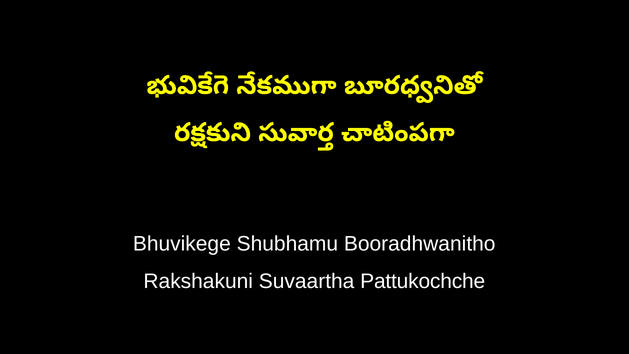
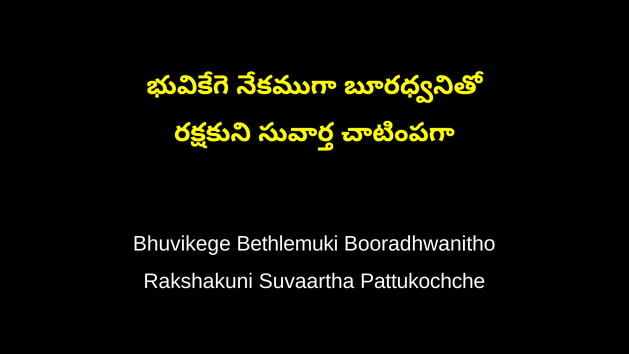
Shubhamu: Shubhamu -> Bethlemuki
